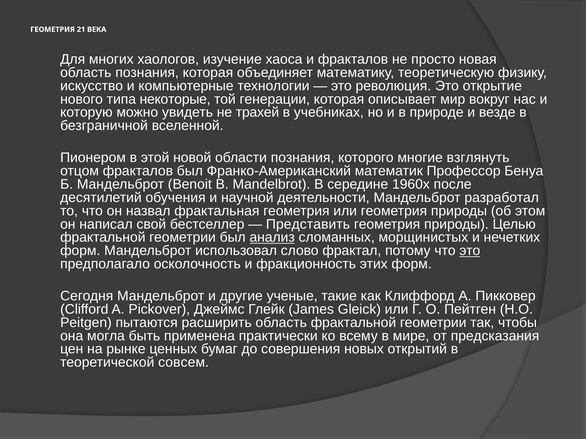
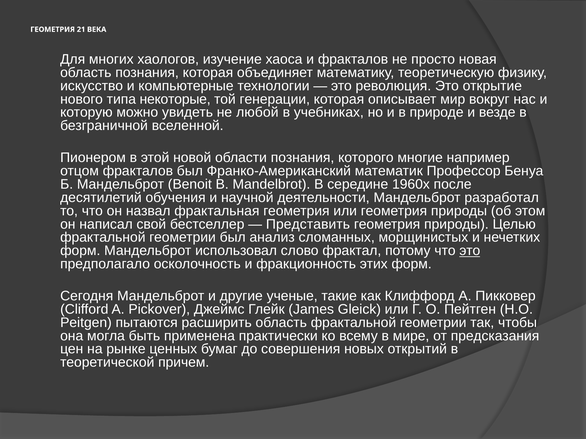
трахей: трахей -> любой
взглянуть: взглянуть -> например
анализ underline: present -> none
совсем: совсем -> причем
